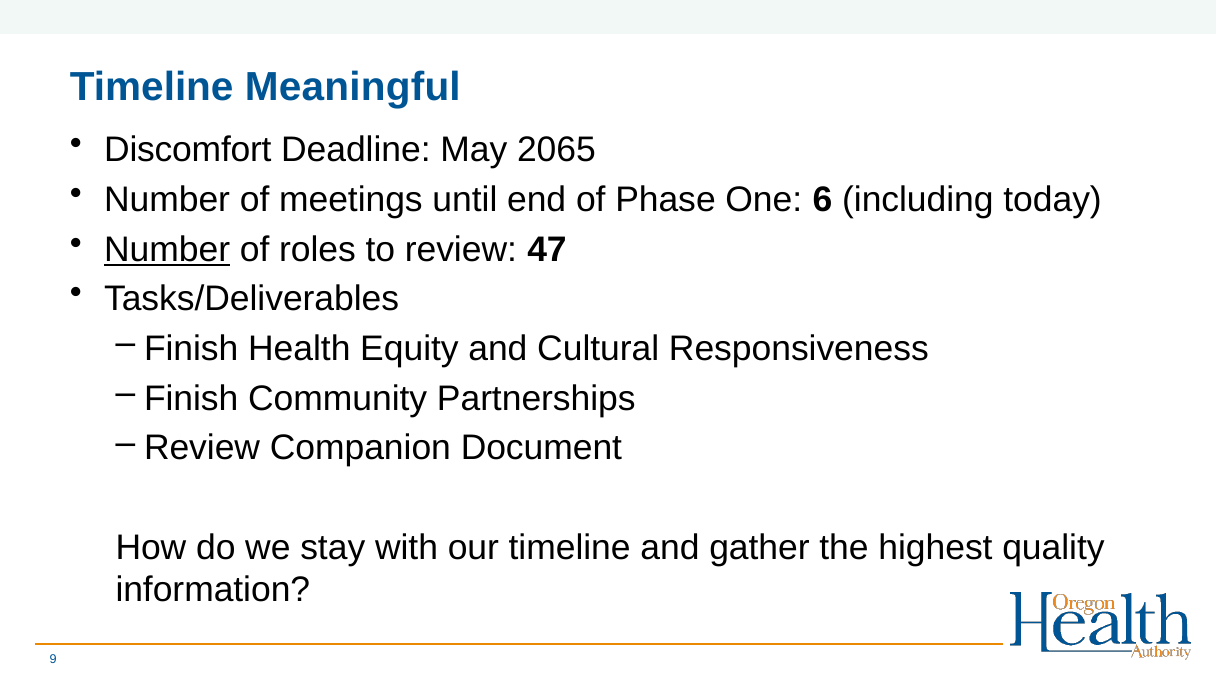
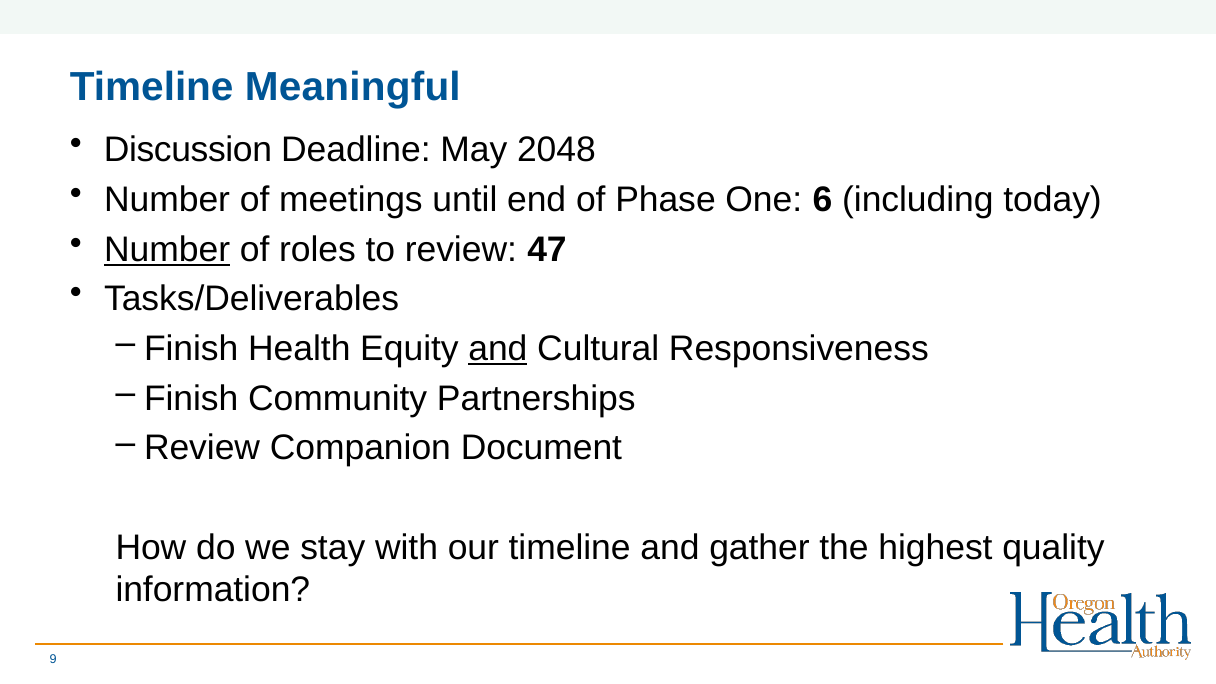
Discomfort: Discomfort -> Discussion
2065: 2065 -> 2048
and at (498, 349) underline: none -> present
